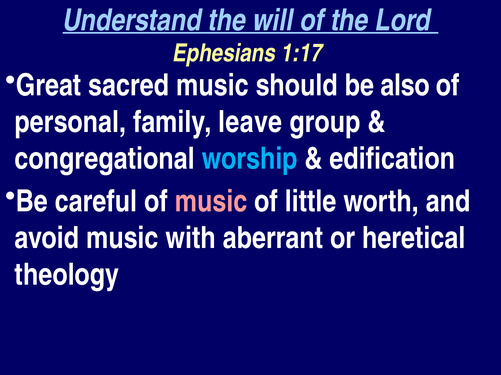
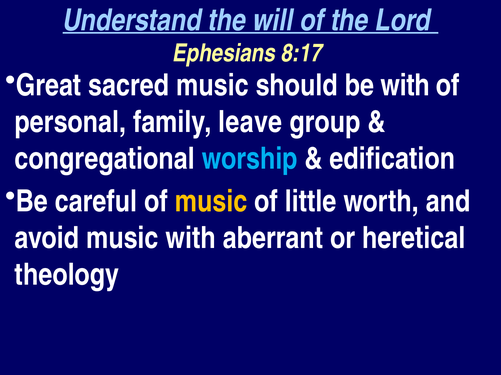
1:17: 1:17 -> 8:17
be also: also -> with
music at (211, 202) colour: pink -> yellow
